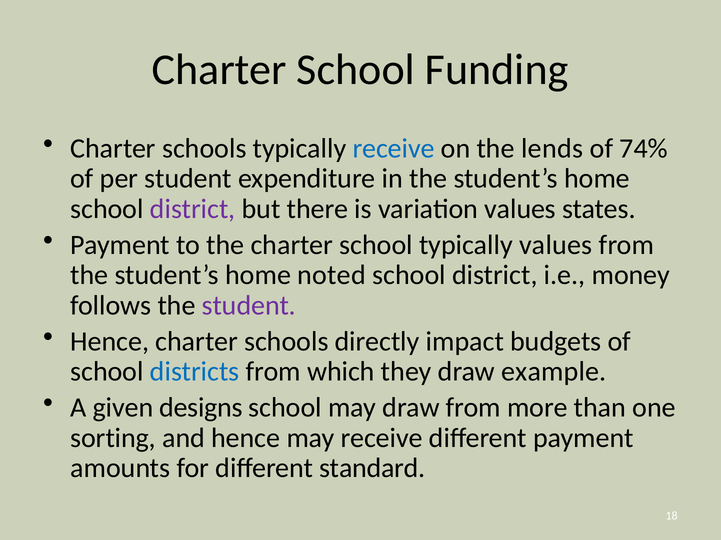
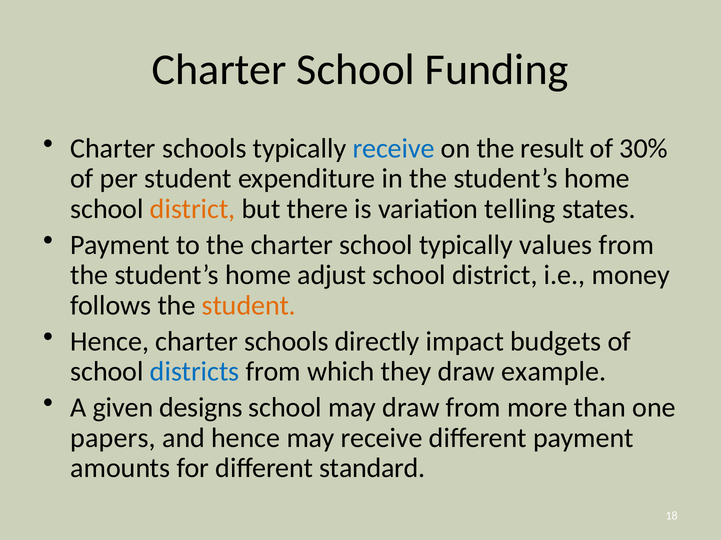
lends: lends -> result
74%: 74% -> 30%
district at (193, 209) colour: purple -> orange
variation values: values -> telling
noted: noted -> adjust
student at (249, 306) colour: purple -> orange
sorting: sorting -> papers
